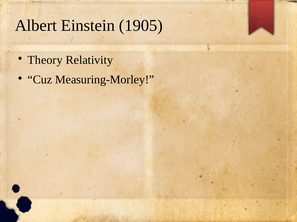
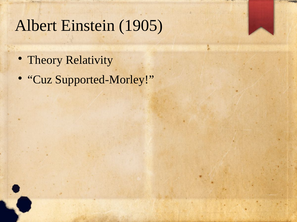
Measuring-Morley: Measuring-Morley -> Supported-Morley
